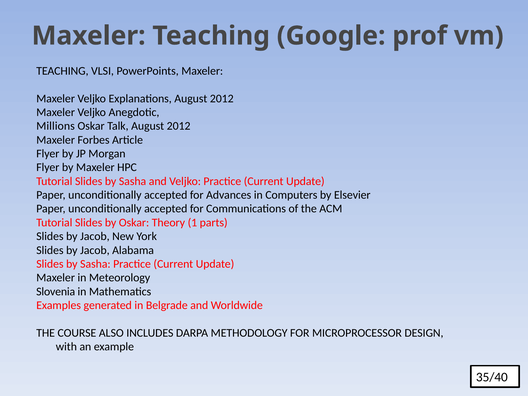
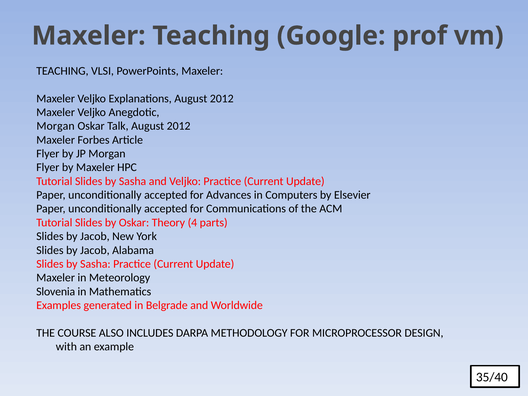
Millions at (56, 126): Millions -> Morgan
1: 1 -> 4
